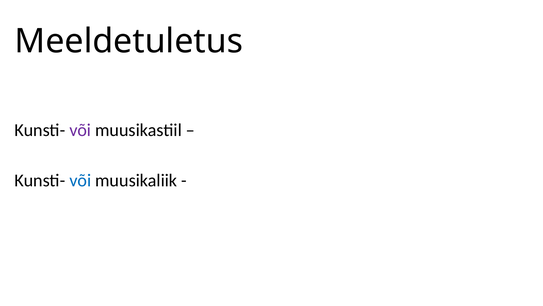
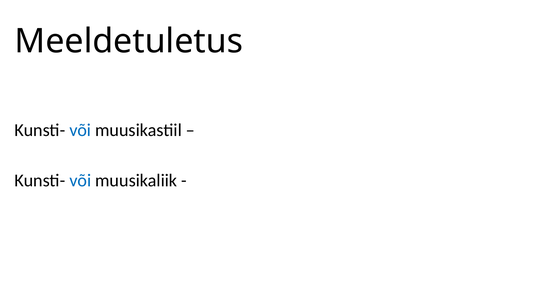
või at (80, 130) colour: purple -> blue
